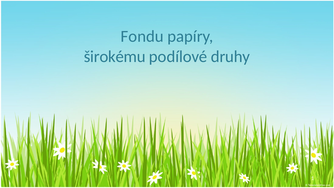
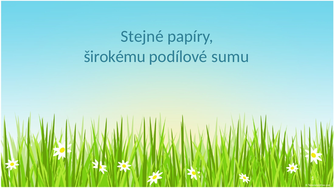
Fondu: Fondu -> Stejné
druhy: druhy -> sumu
